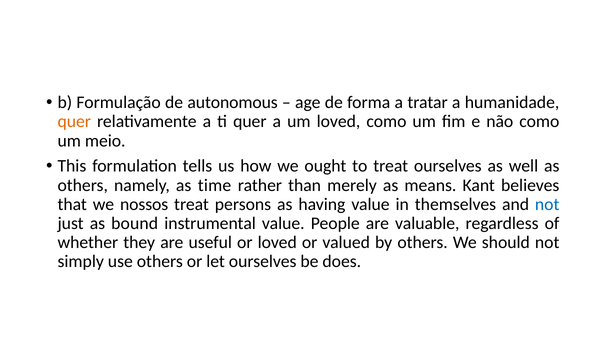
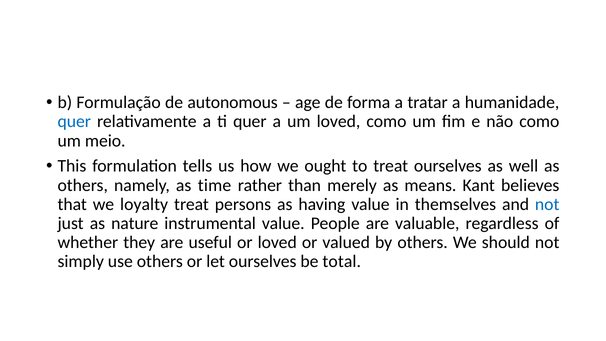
quer at (74, 122) colour: orange -> blue
nossos: nossos -> loyalty
bound: bound -> nature
does: does -> total
